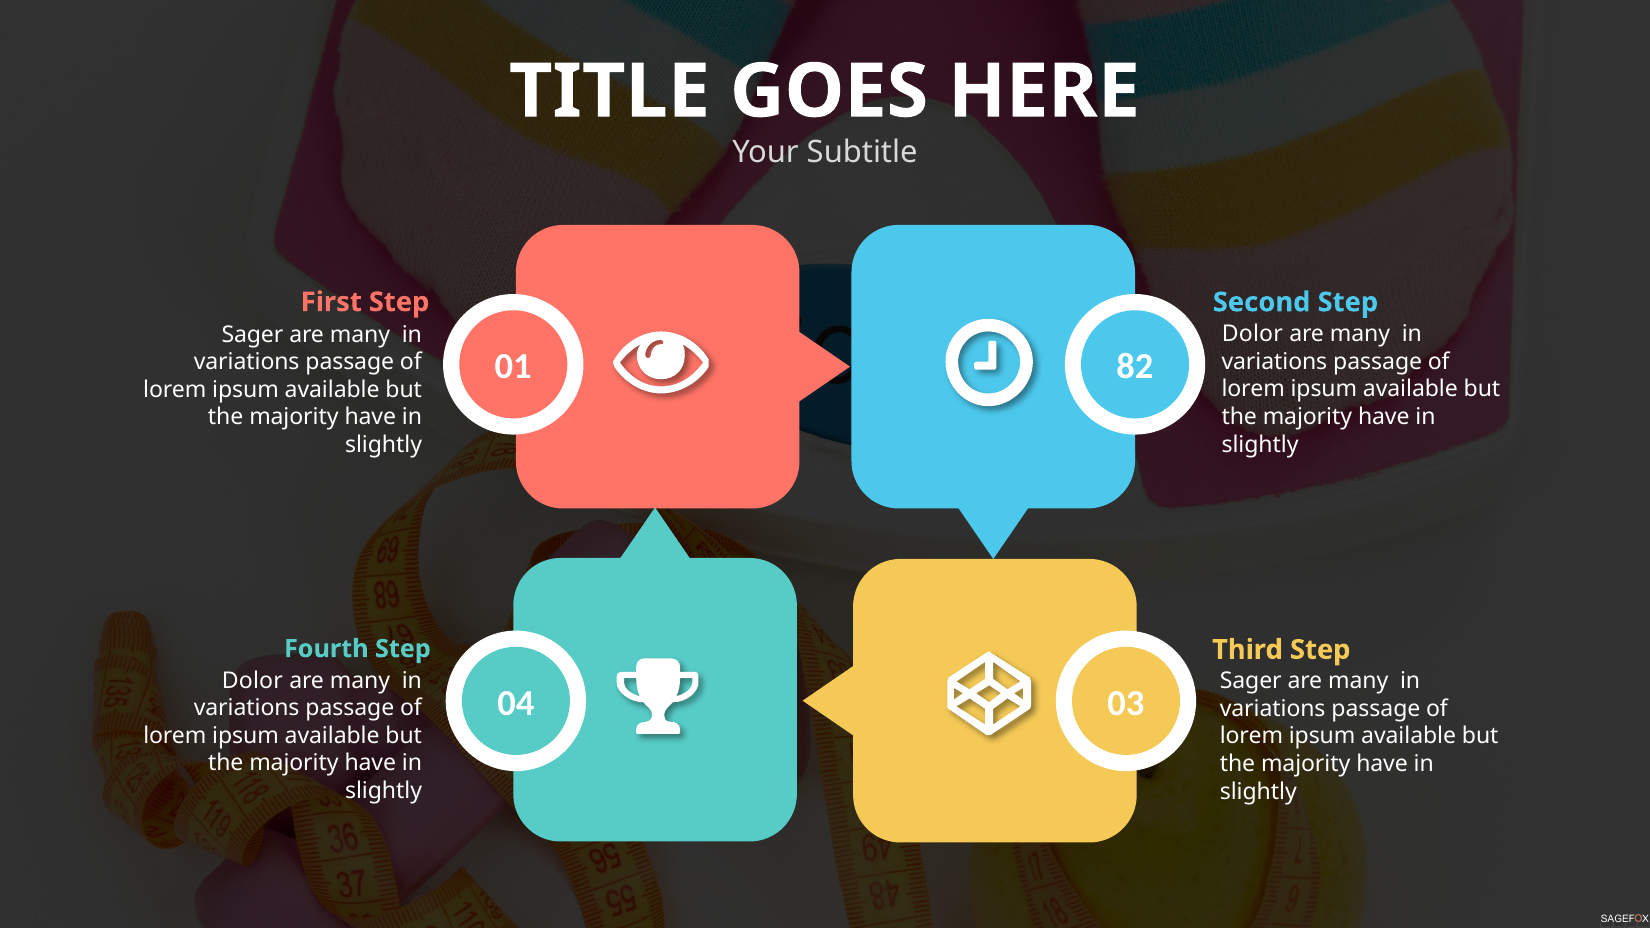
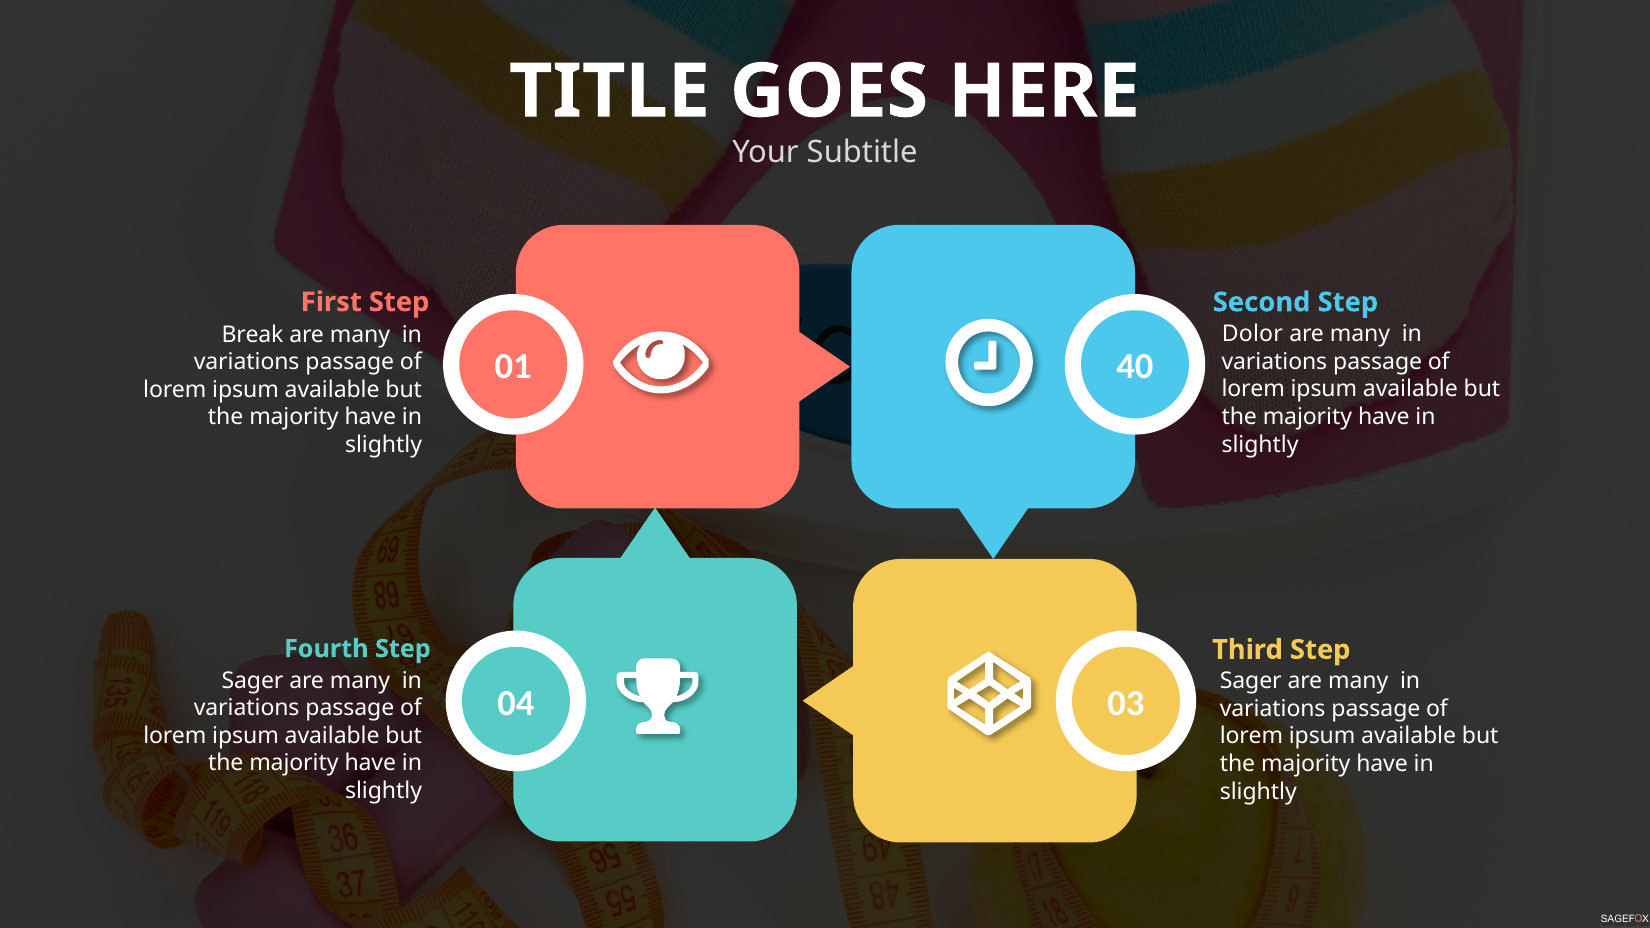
Sager at (252, 335): Sager -> Break
82: 82 -> 40
Dolor at (252, 681): Dolor -> Sager
